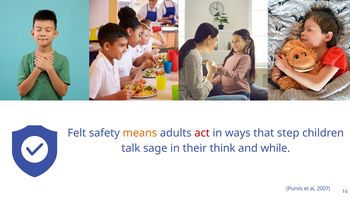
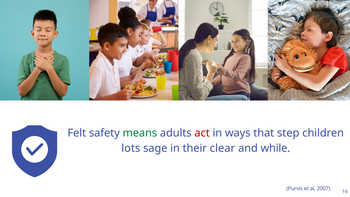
means colour: orange -> green
talk: talk -> lots
think: think -> clear
